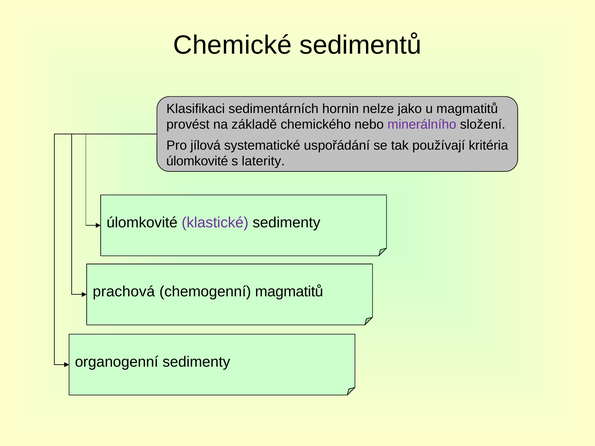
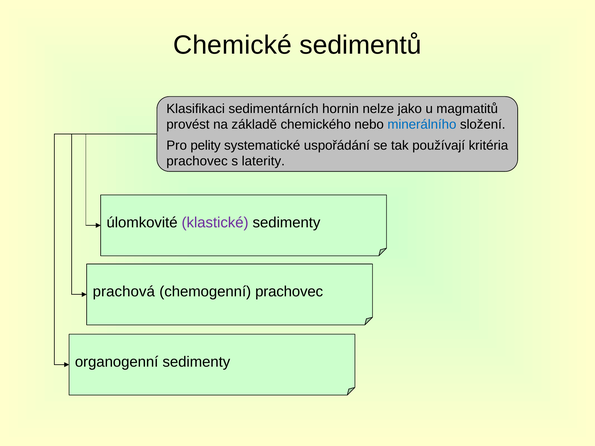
minerálního colour: purple -> blue
jílová: jílová -> pelity
úlomkovité at (197, 161): úlomkovité -> prachovec
chemogenní magmatitů: magmatitů -> prachovec
